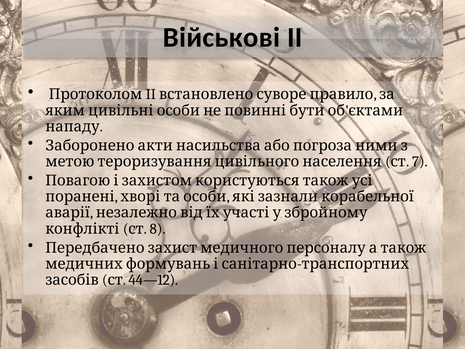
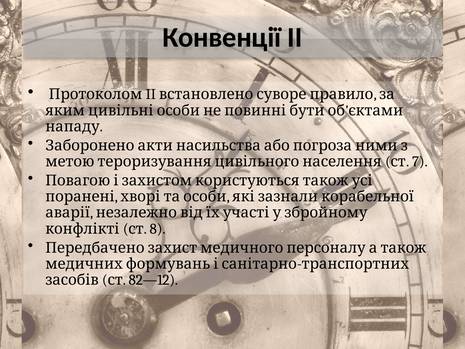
Військові: Військові -> Конвенції
44—12: 44—12 -> 82—12
